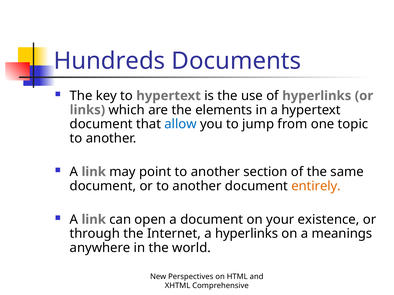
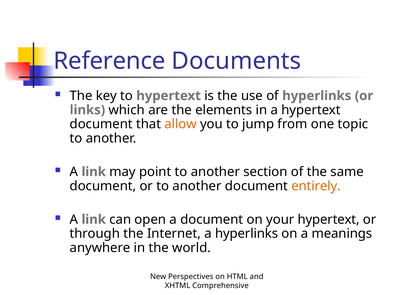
Hundreds: Hundreds -> Reference
allow colour: blue -> orange
your existence: existence -> hypertext
